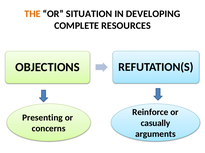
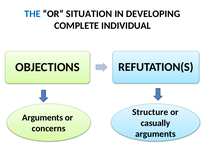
THE colour: orange -> blue
RESOURCES: RESOURCES -> INDIVIDUAL
Reinforce: Reinforce -> Structure
Presenting at (42, 118): Presenting -> Arguments
